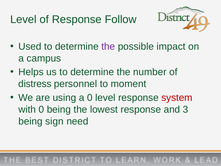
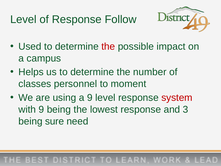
the at (108, 46) colour: purple -> red
distress: distress -> classes
a 0: 0 -> 9
with 0: 0 -> 9
sign: sign -> sure
